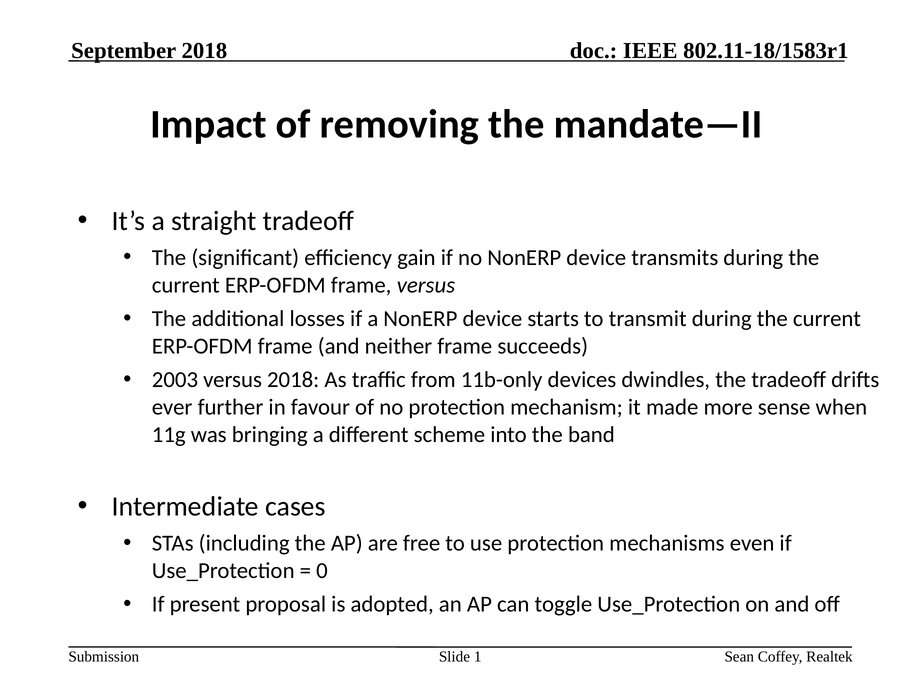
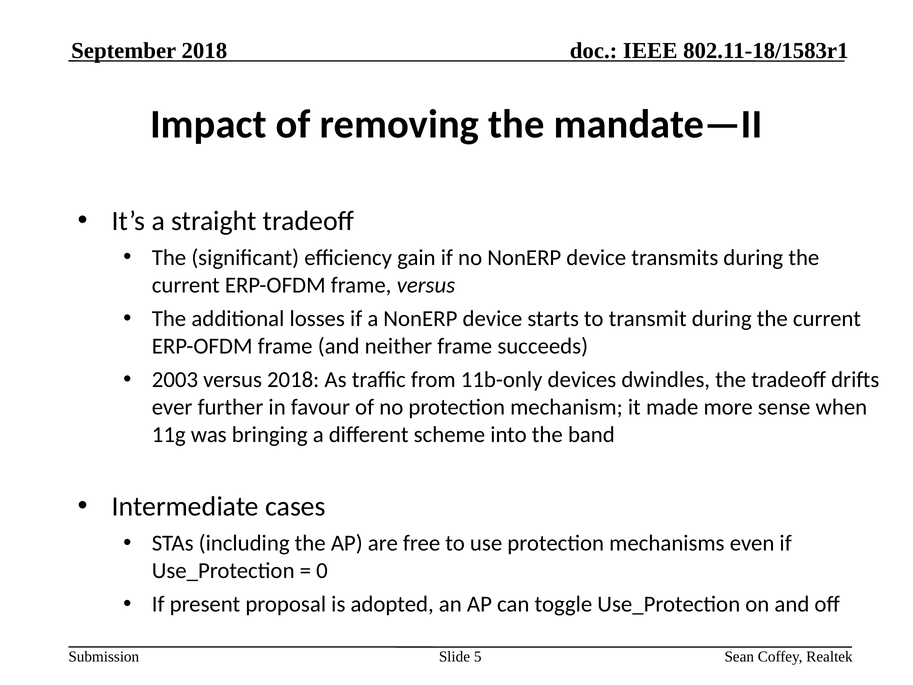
1: 1 -> 5
